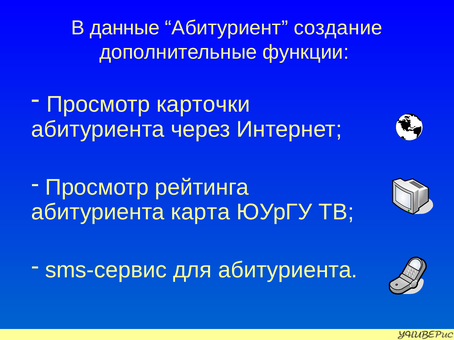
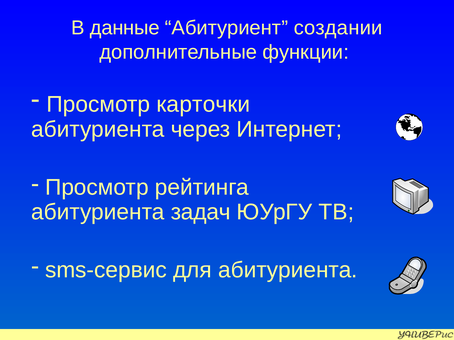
создание: создание -> создании
карта: карта -> задач
